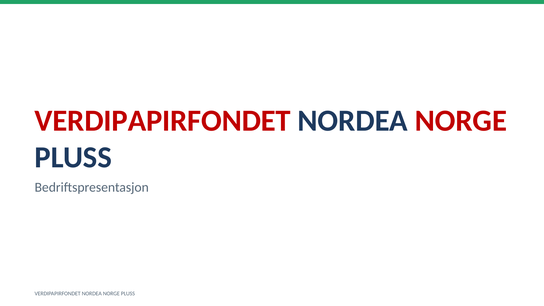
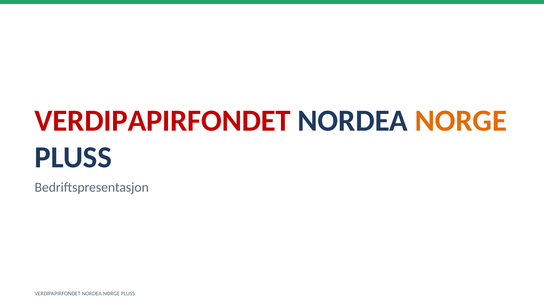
NORGE at (461, 121) colour: red -> orange
